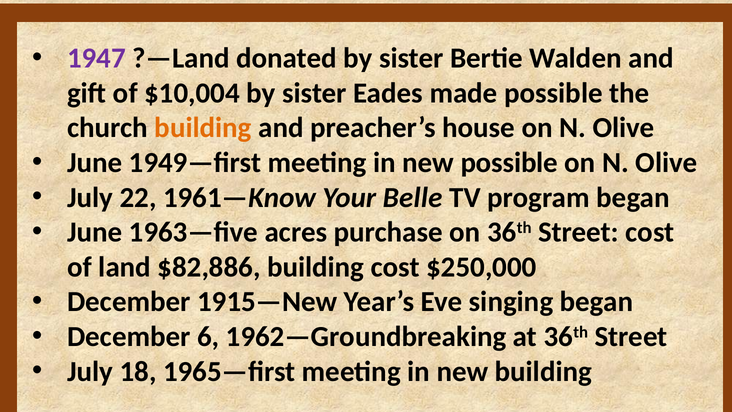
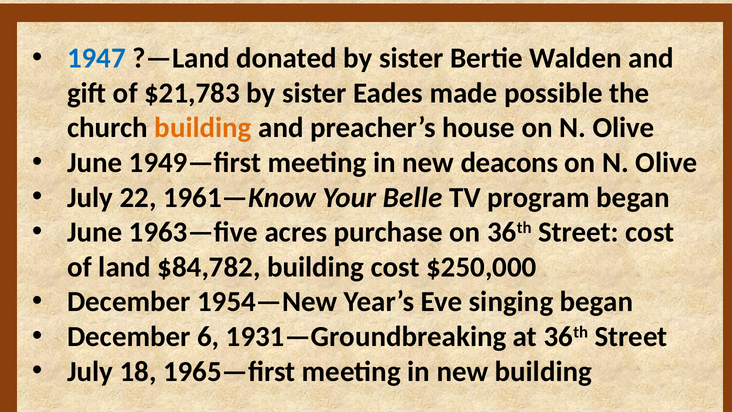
1947 colour: purple -> blue
$10,004: $10,004 -> $21,783
new possible: possible -> deacons
$82,886: $82,886 -> $84,782
1915—New: 1915—New -> 1954—New
1962—Groundbreaking: 1962—Groundbreaking -> 1931—Groundbreaking
